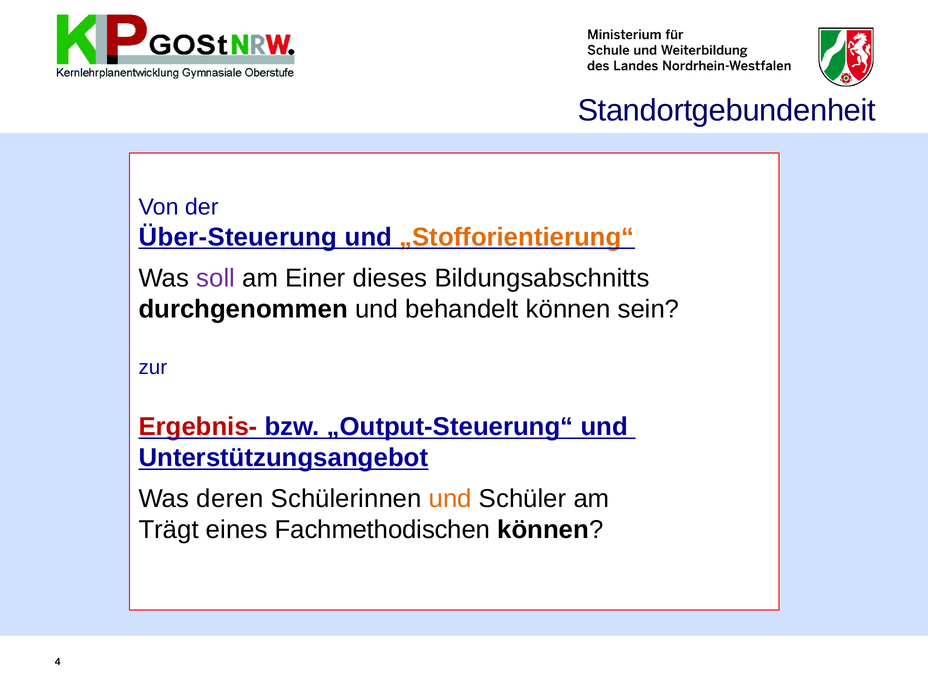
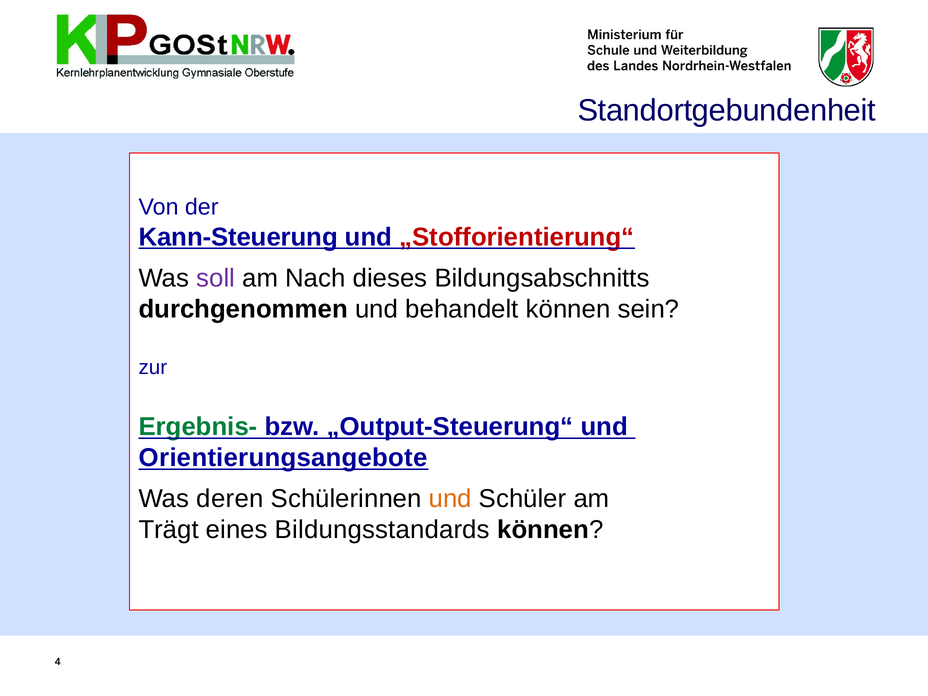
Über-Steuerung: Über-Steuerung -> Kann-Steuerung
„Stofforientierung“ colour: orange -> red
Einer: Einer -> Nach
Ergebnis- colour: red -> green
Unterstützungsangebot: Unterstützungsangebot -> Orientierungsangebote
Fachmethodischen: Fachmethodischen -> Bildungsstandards
